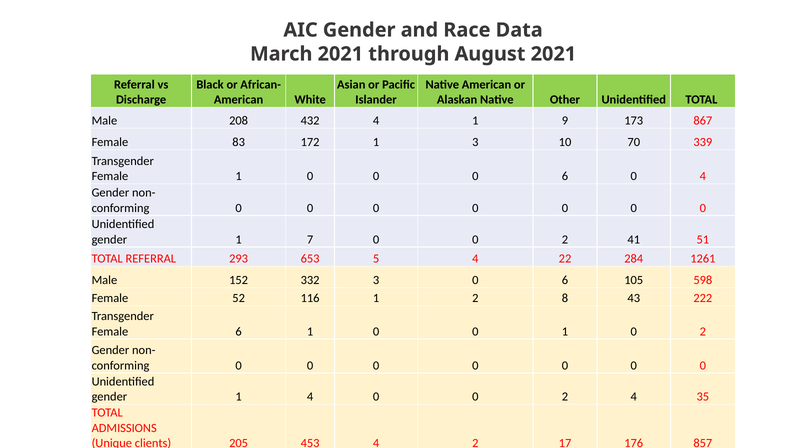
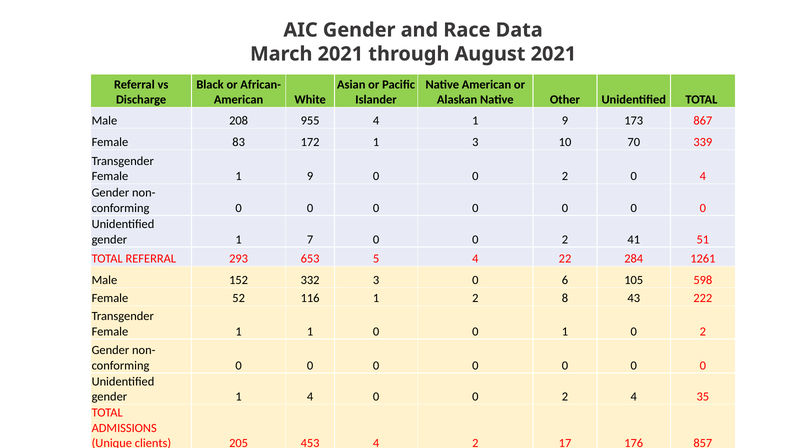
432: 432 -> 955
Female 1 0: 0 -> 9
6 at (565, 176): 6 -> 2
6 at (239, 332): 6 -> 1
